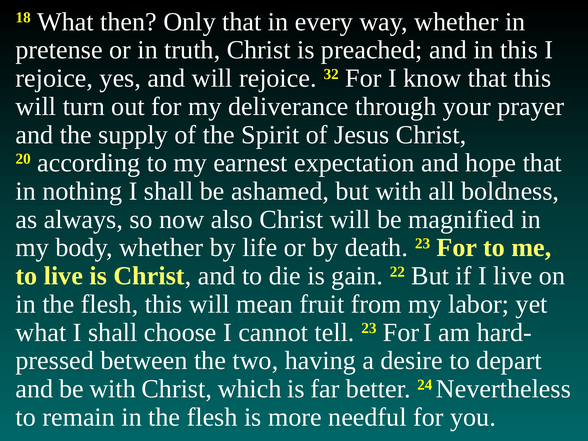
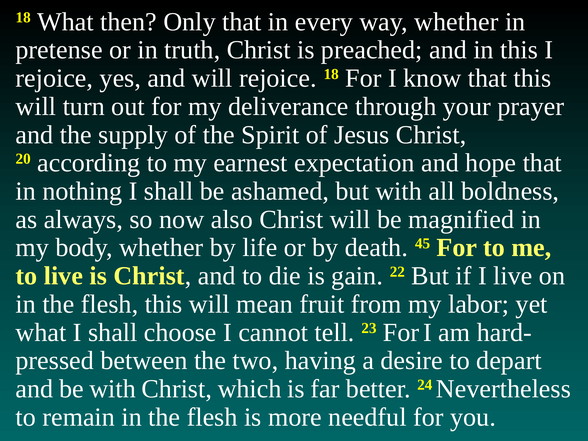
rejoice 32: 32 -> 18
death 23: 23 -> 45
